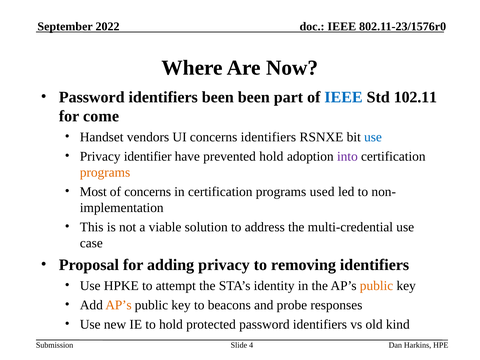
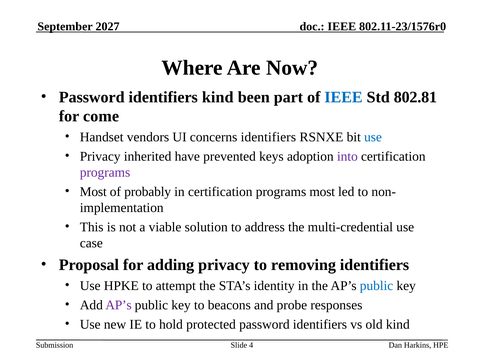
2022: 2022 -> 2027
identifiers been: been -> kind
102.11: 102.11 -> 802.81
identifier: identifier -> inherited
prevented hold: hold -> keys
programs at (105, 172) colour: orange -> purple
of concerns: concerns -> probably
programs used: used -> most
public at (377, 286) colour: orange -> blue
AP’s at (119, 305) colour: orange -> purple
